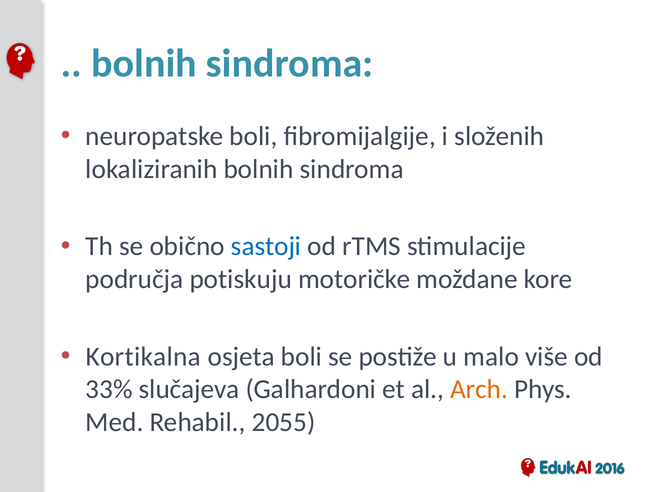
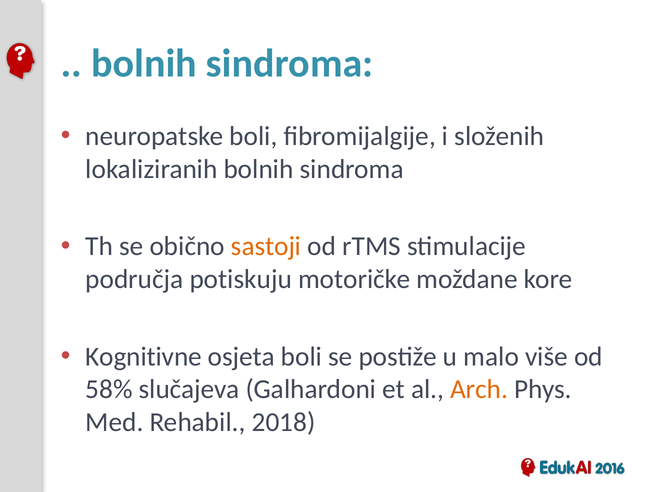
sastoji colour: blue -> orange
Kortikalna: Kortikalna -> Kognitivne
33%: 33% -> 58%
2055: 2055 -> 2018
